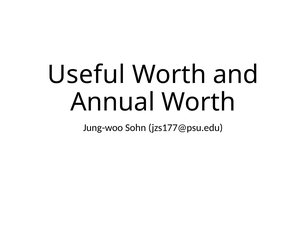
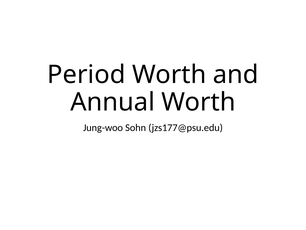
Useful: Useful -> Period
